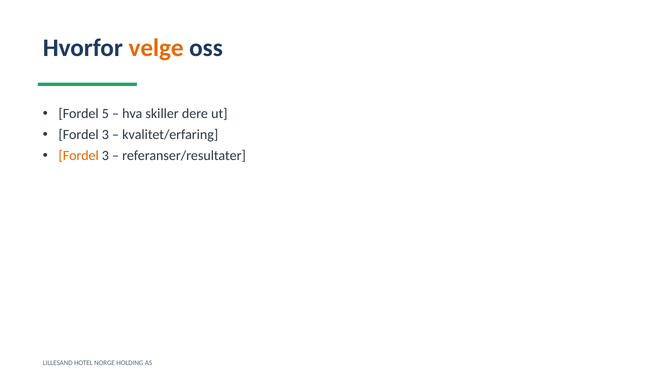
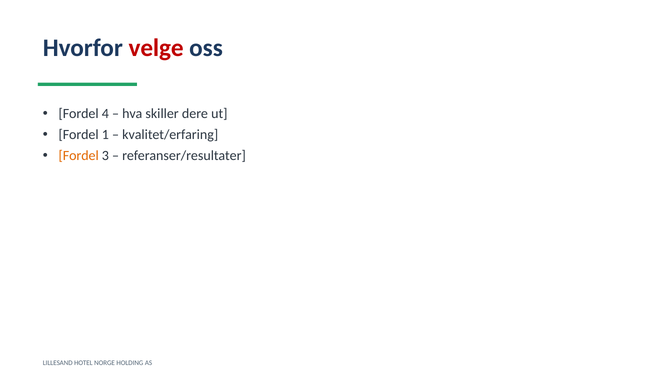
velge colour: orange -> red
5: 5 -> 4
3 at (105, 135): 3 -> 1
